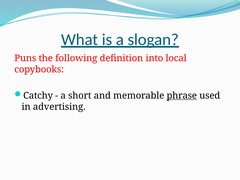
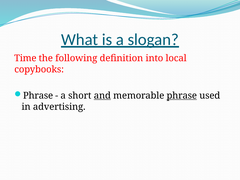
Puns: Puns -> Time
Catchy at (38, 96): Catchy -> Phrase
and underline: none -> present
